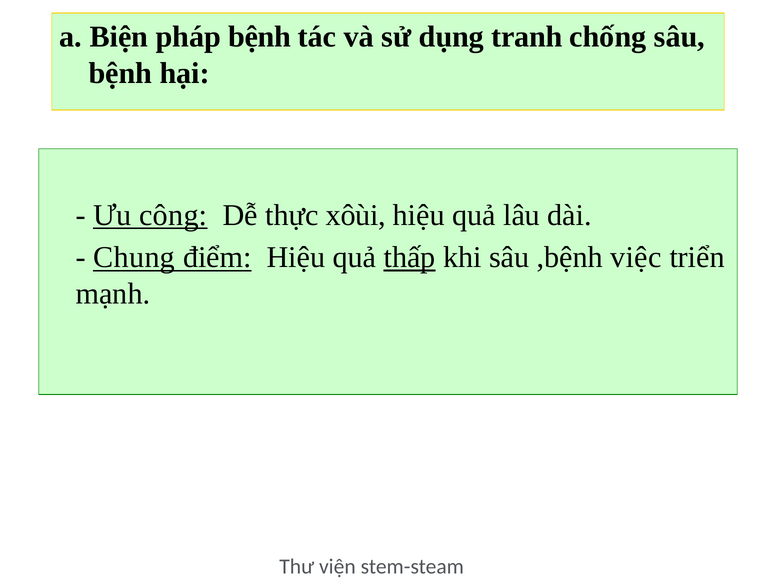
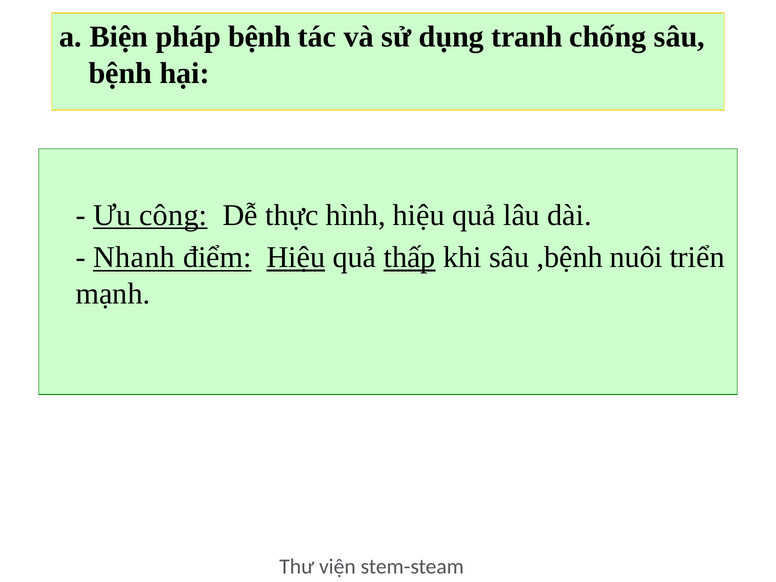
xôùi: xôùi -> hình
Chung: Chung -> Nhanh
Hiệu at (296, 257) underline: none -> present
việc: việc -> nuôi
